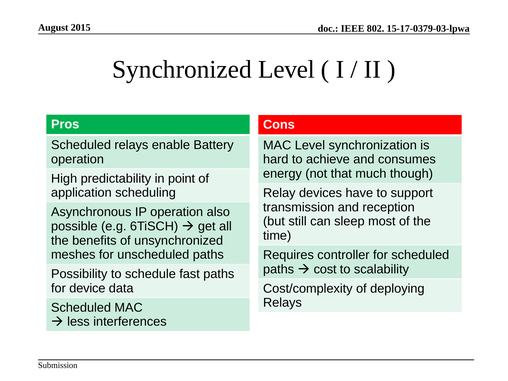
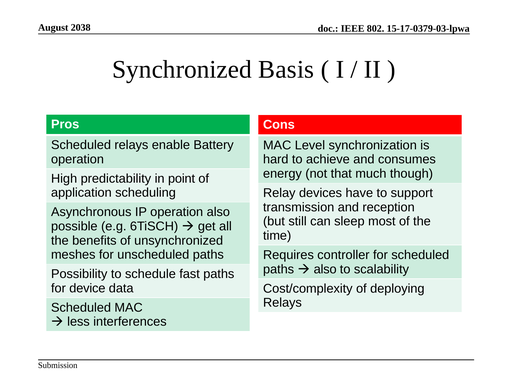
2015: 2015 -> 2038
Synchronized Level: Level -> Basis
cost at (325, 269): cost -> also
